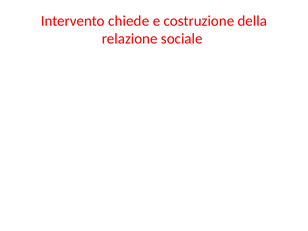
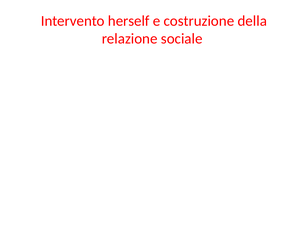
chiede: chiede -> herself
